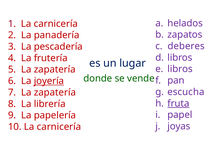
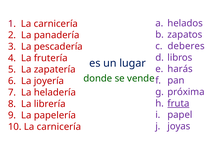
libros at (180, 69): libros -> harás
joyería underline: present -> none
escucha: escucha -> próxima
7 La zapatería: zapatería -> heladería
